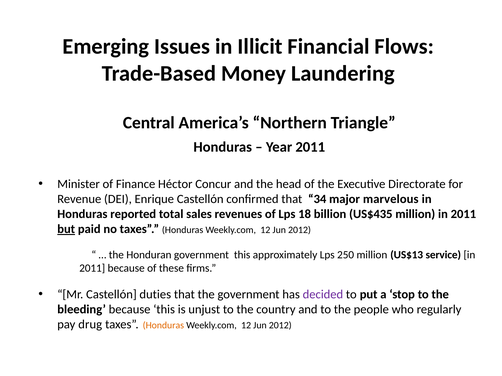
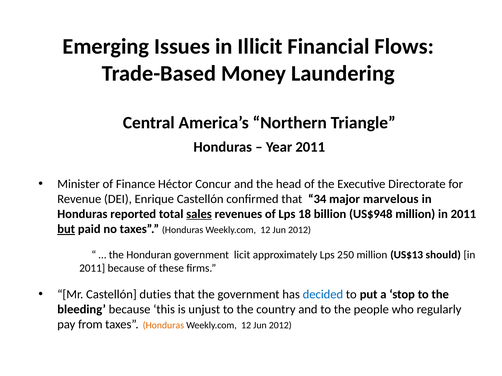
sales underline: none -> present
US$435: US$435 -> US$948
government this: this -> licit
service: service -> should
decided colour: purple -> blue
drug: drug -> from
